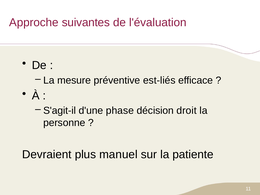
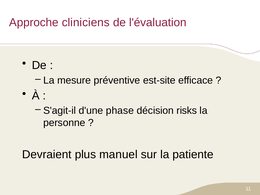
suivantes: suivantes -> cliniciens
est-liés: est-liés -> est-site
droit: droit -> risks
